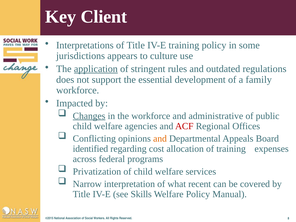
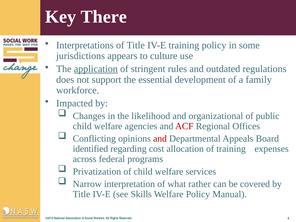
Client: Client -> There
Changes underline: present -> none
the workforce: workforce -> likelihood
administrative: administrative -> organizational
and at (160, 139) colour: orange -> red
recent: recent -> rather
